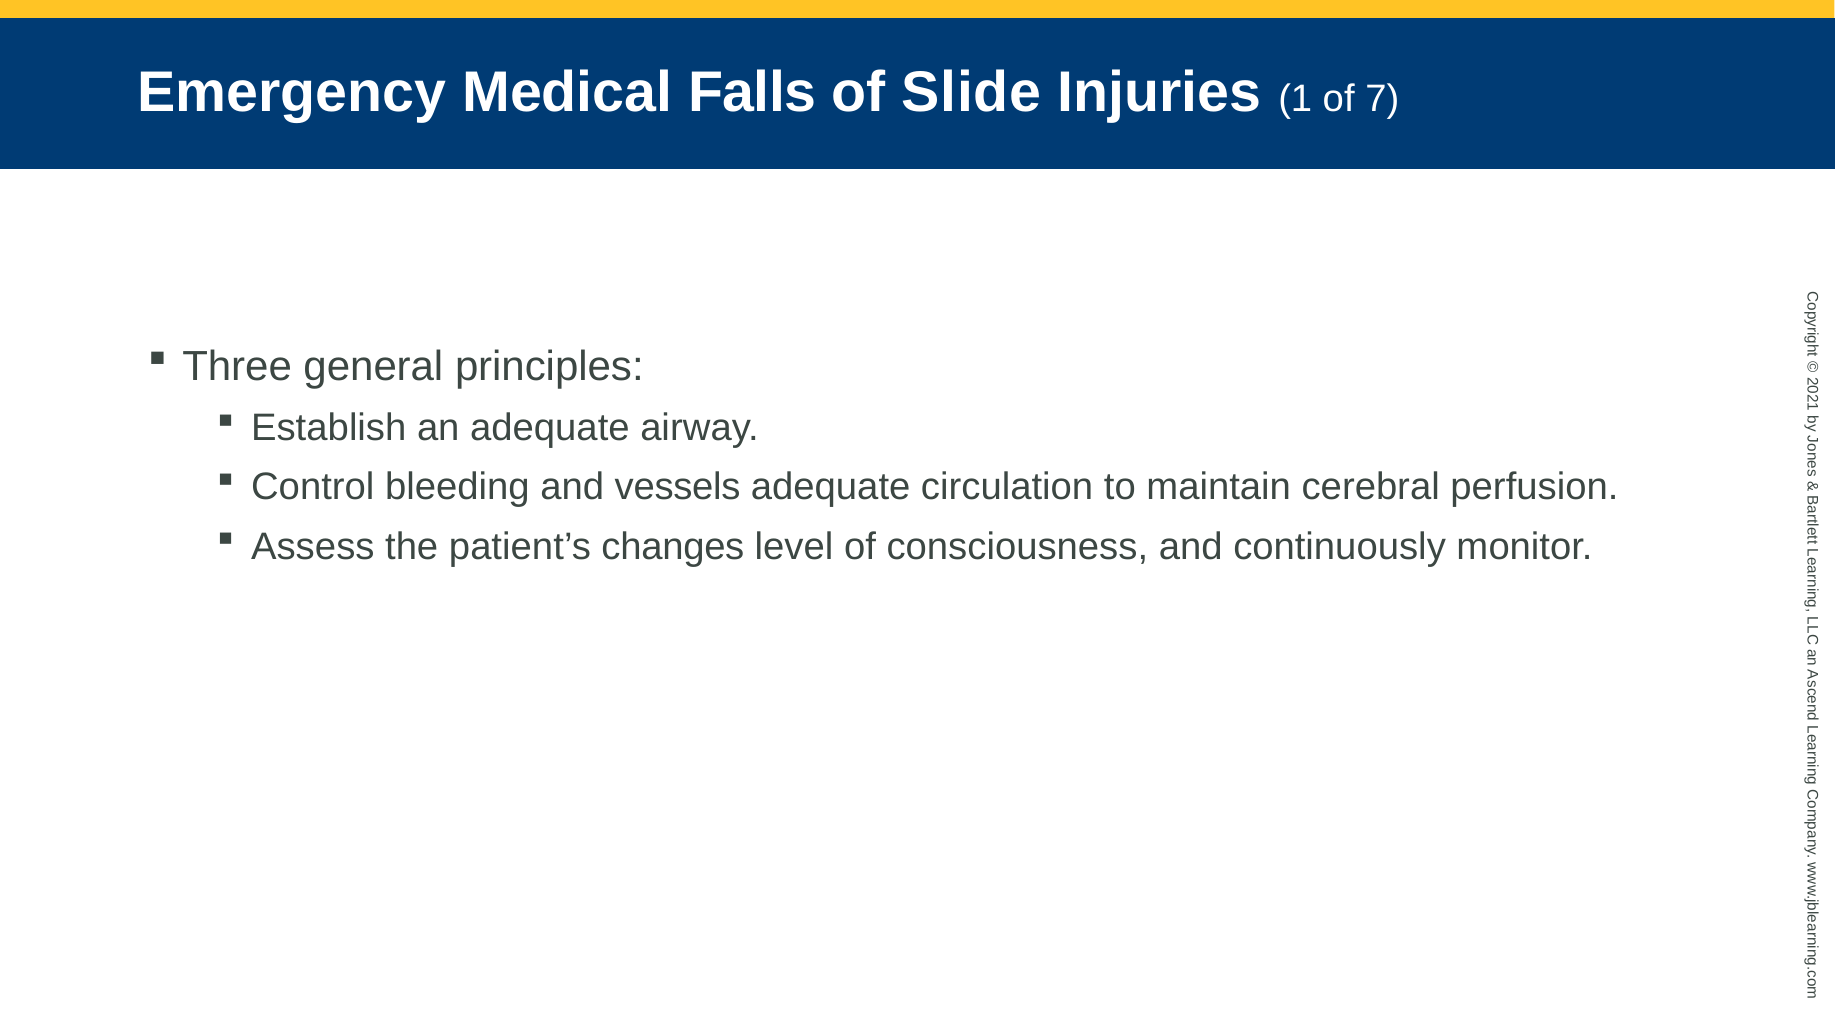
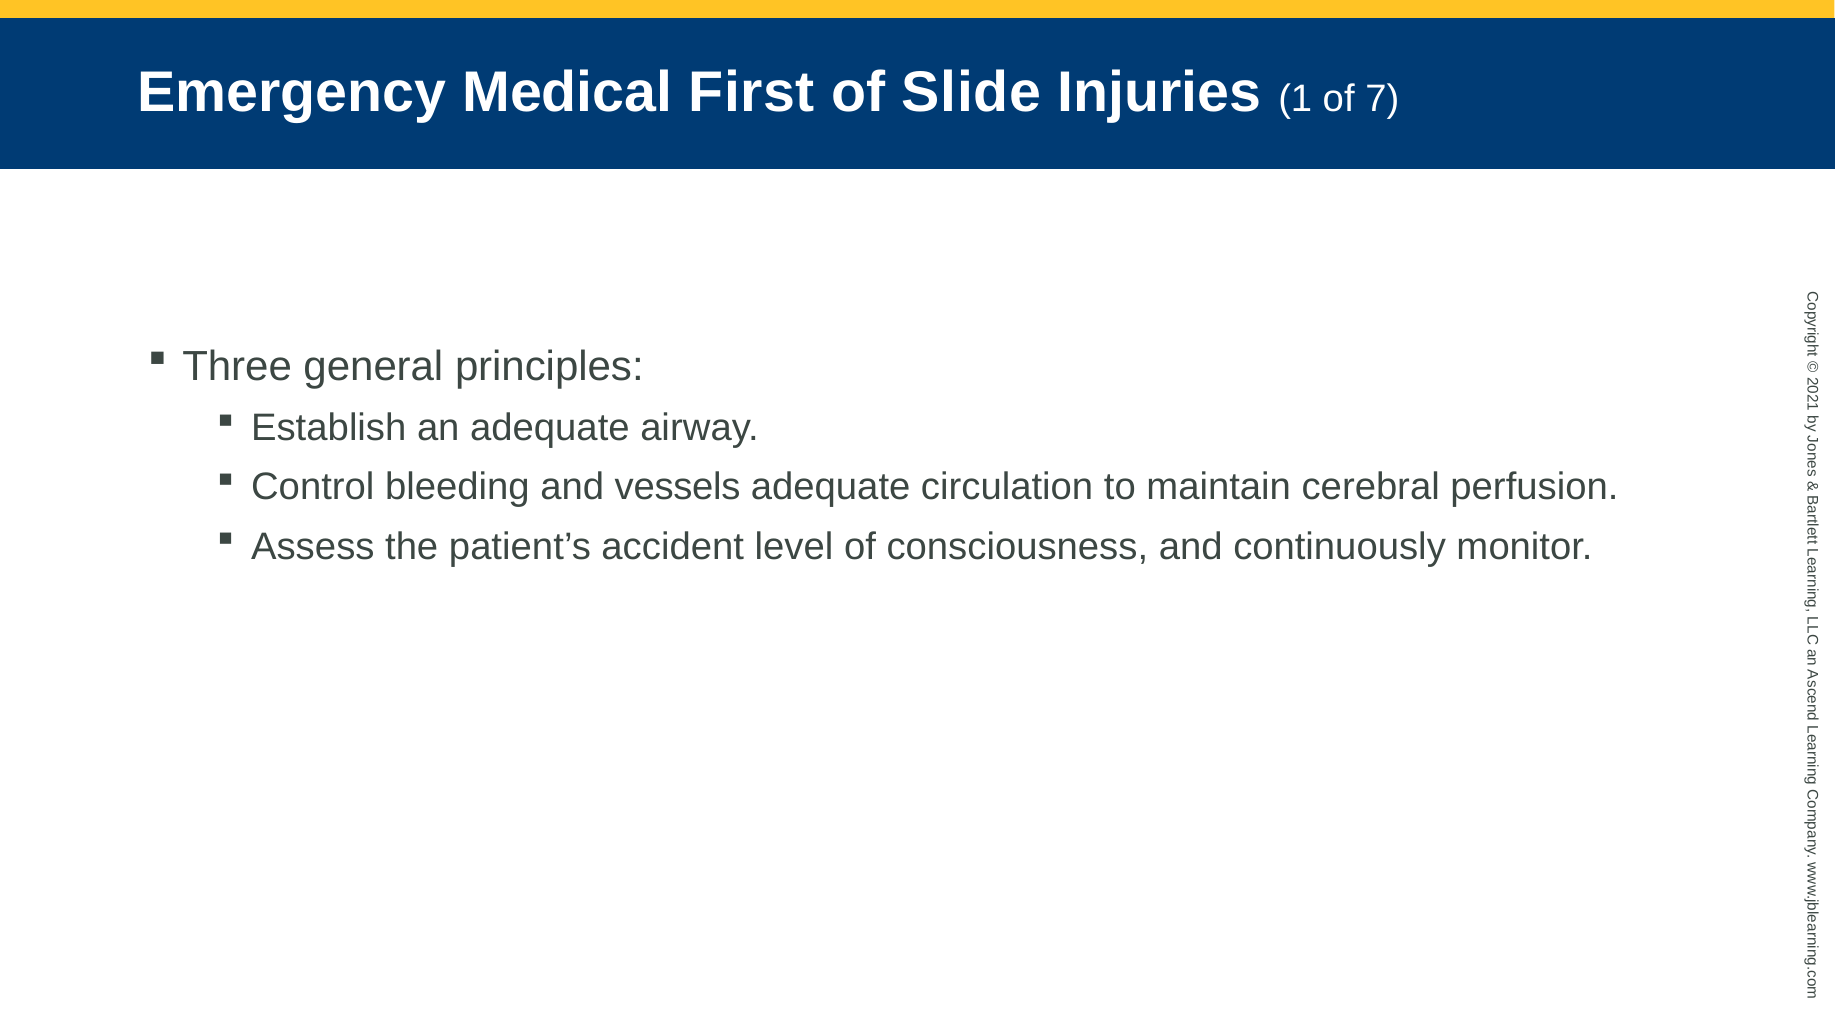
Falls: Falls -> First
changes: changes -> accident
